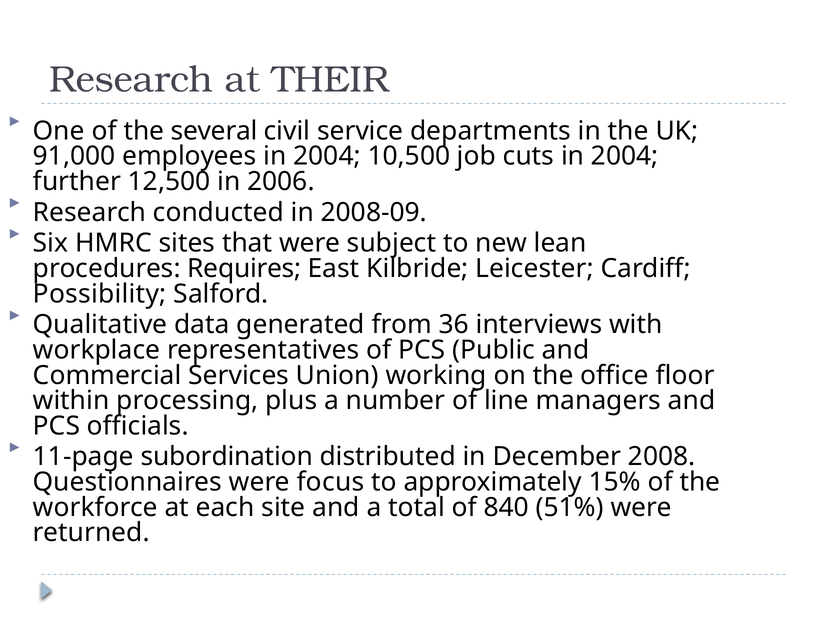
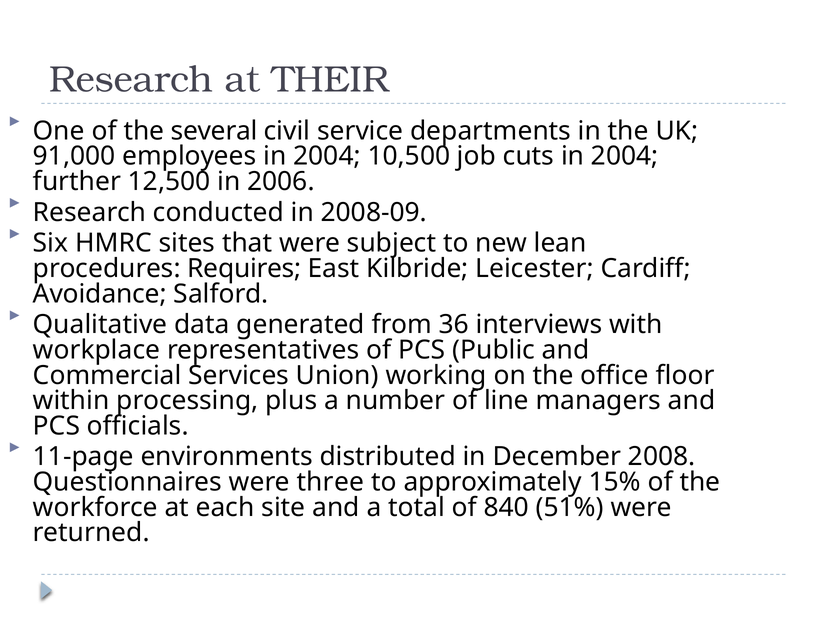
Possibility: Possibility -> Avoidance
subordination: subordination -> environments
focus: focus -> three
